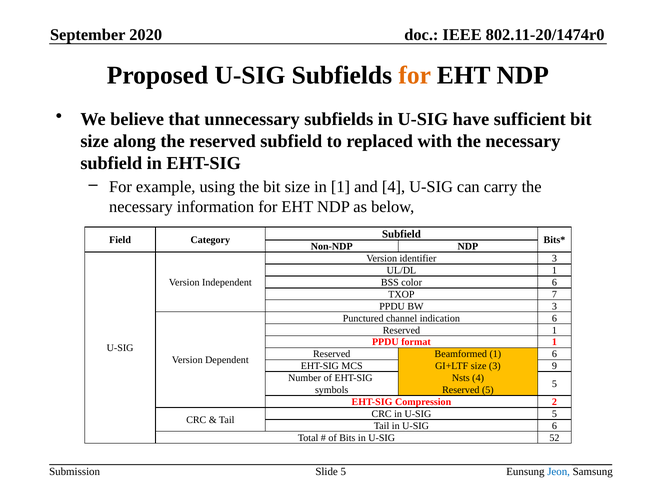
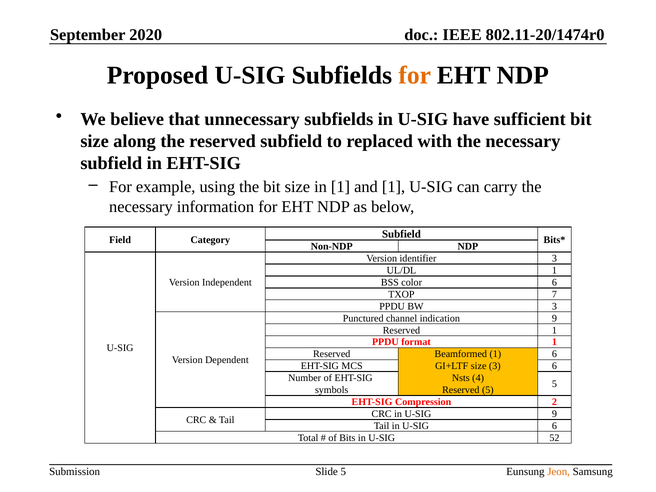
and 4: 4 -> 1
indication 6: 6 -> 9
MCS 9: 9 -> 6
U-SIG 5: 5 -> 9
Jeon colour: blue -> orange
